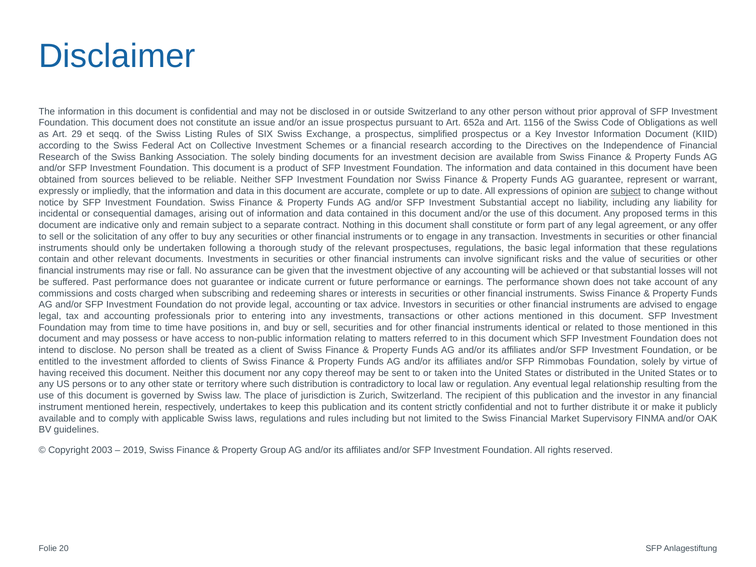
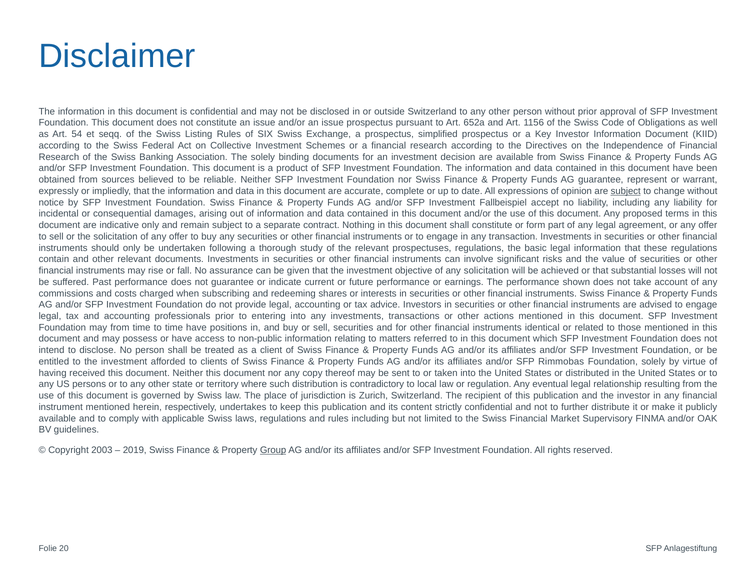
29: 29 -> 54
Investment Substantial: Substantial -> Fallbeispiel
any accounting: accounting -> solicitation
Group underline: none -> present
